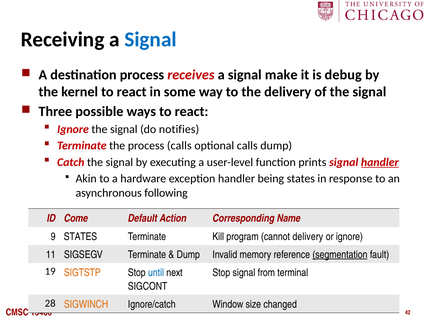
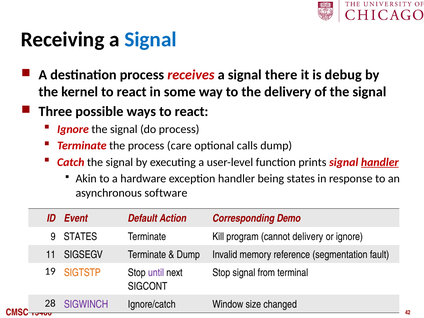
make: make -> there
do notifies: notifies -> process
process calls: calls -> care
following: following -> software
Come: Come -> Event
Name: Name -> Demo
segmentation underline: present -> none
until colour: blue -> purple
SIGWINCH colour: orange -> purple
